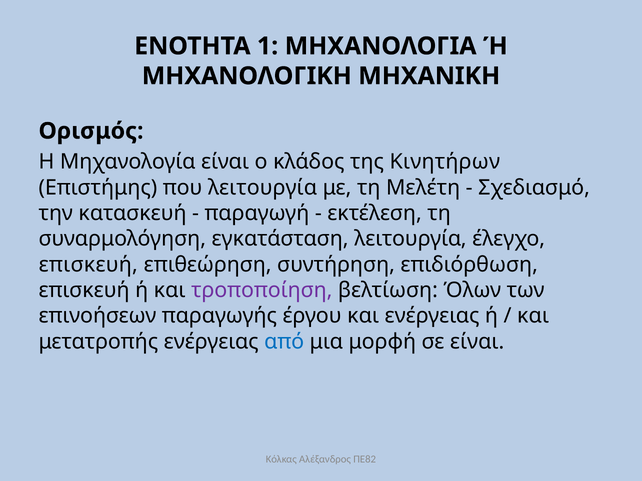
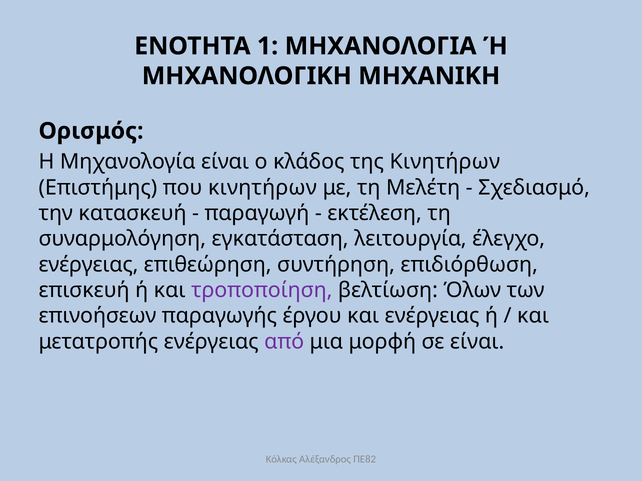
που λειτουργία: λειτουργία -> κινητήρων
επισκευή at (88, 265): επισκευή -> ενέργειας
από colour: blue -> purple
